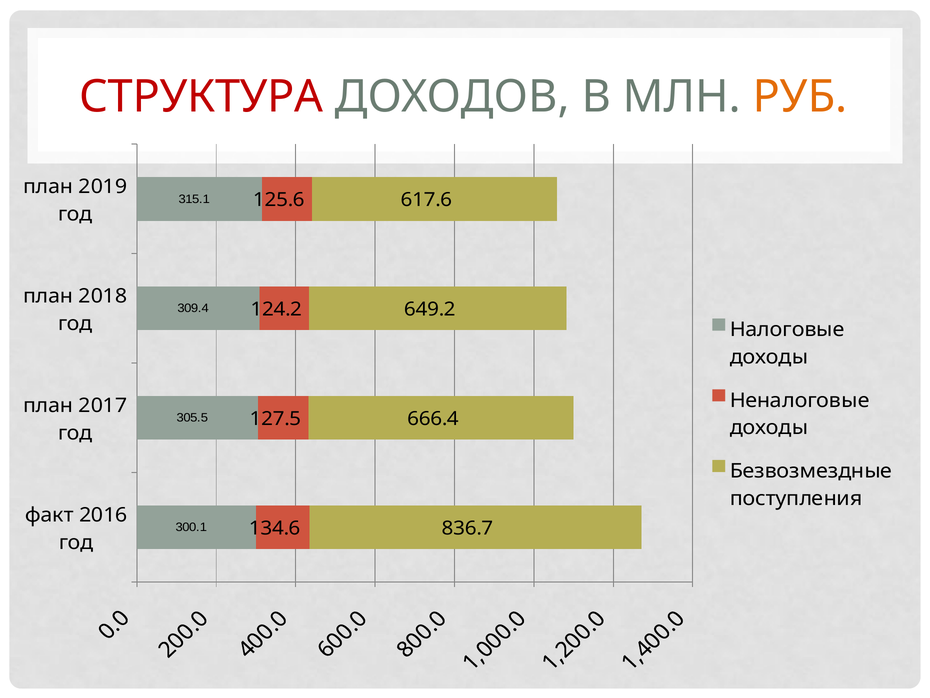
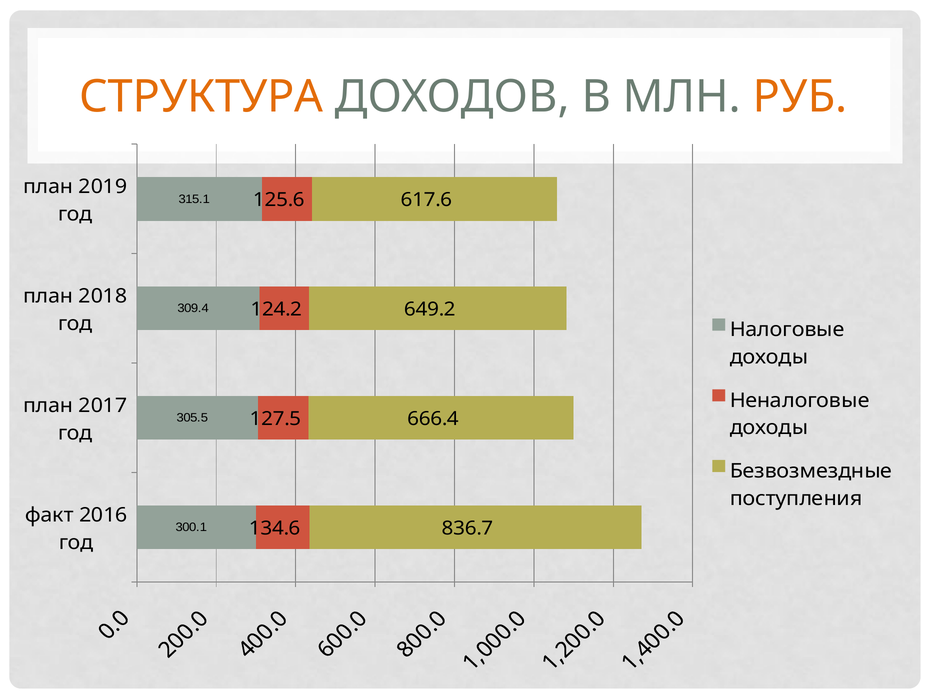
СТРУКТУРА colour: red -> orange
